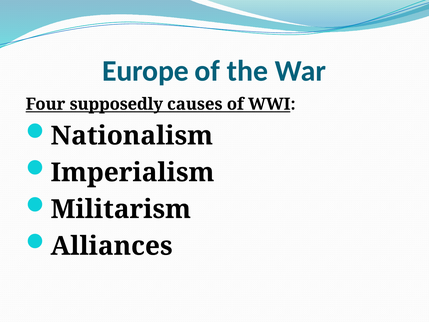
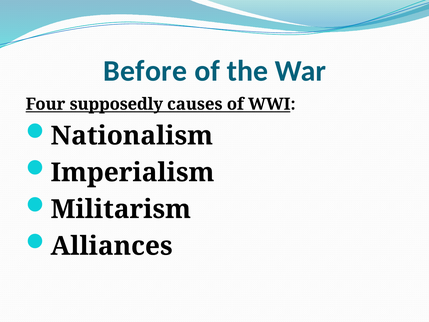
Europe: Europe -> Before
